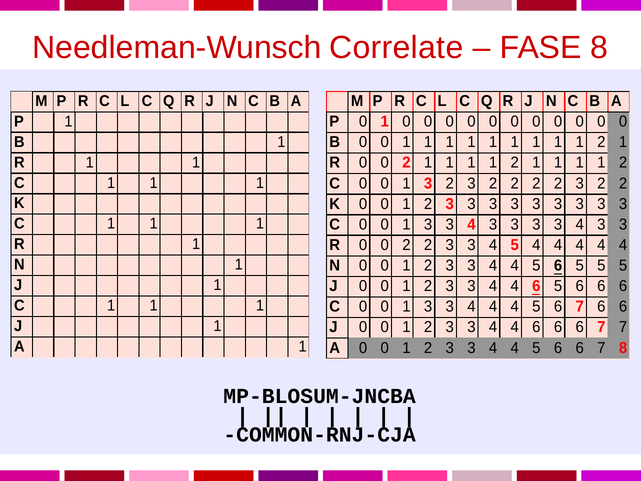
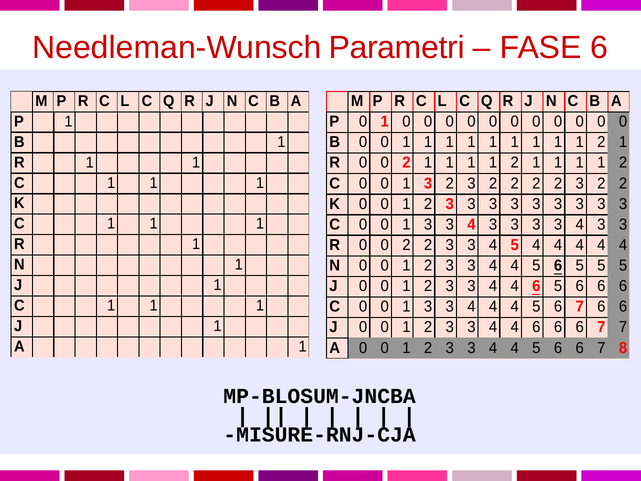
Correlate: Correlate -> Parametri
FASE 8: 8 -> 6
COMMON-RNJ-CJA: COMMON-RNJ-CJA -> MISURE-RNJ-CJA
